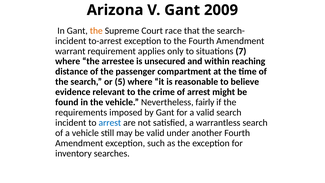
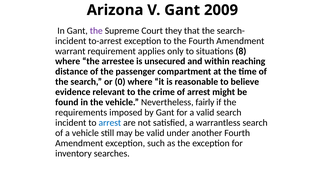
the at (96, 31) colour: orange -> purple
race: race -> they
7: 7 -> 8
5: 5 -> 0
